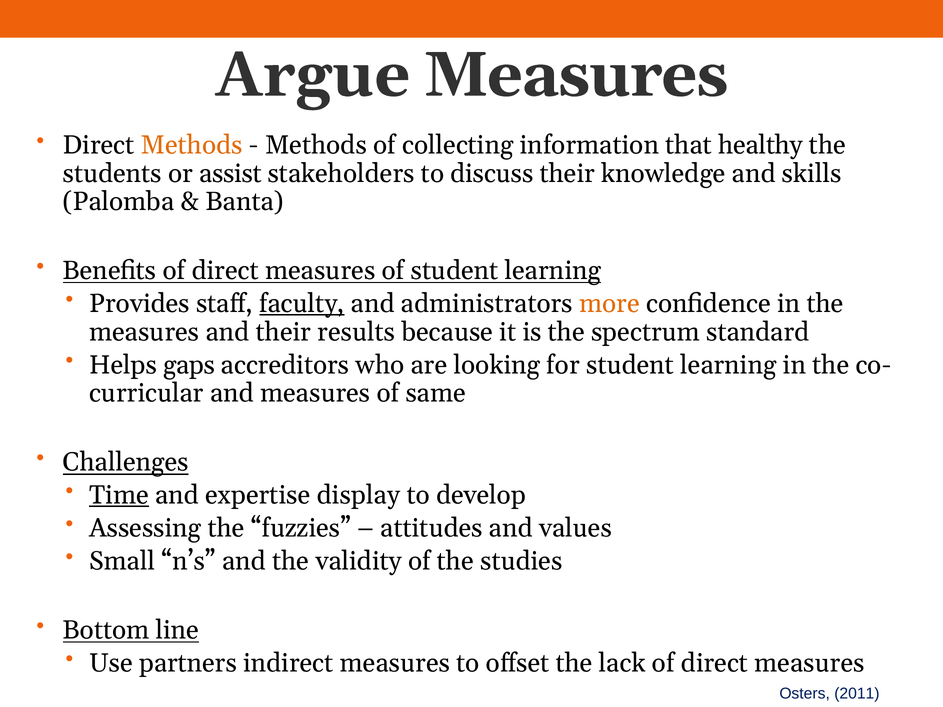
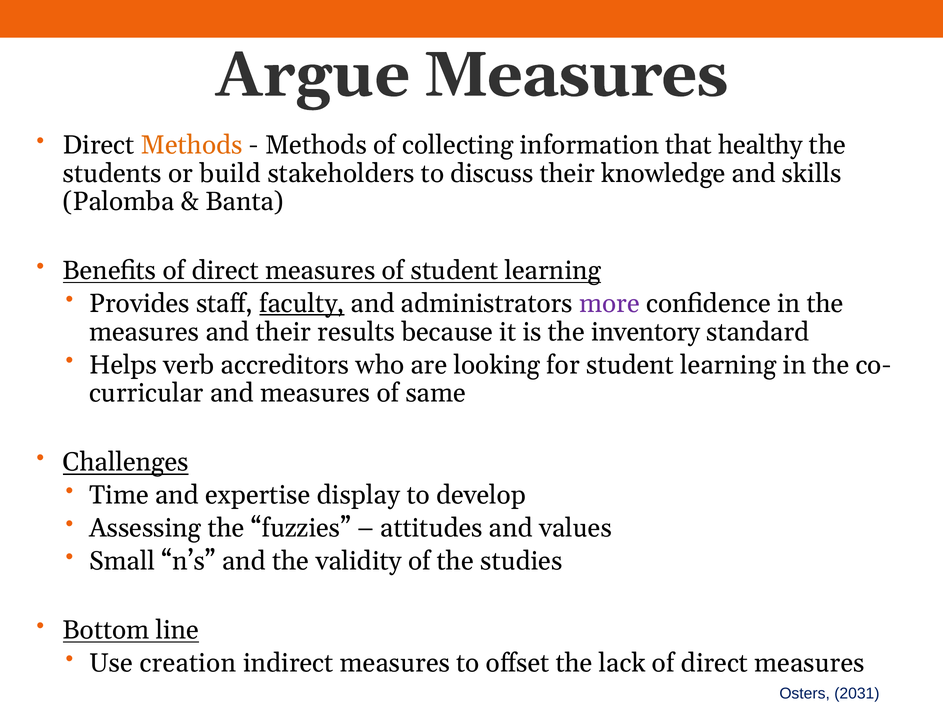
assist: assist -> build
more colour: orange -> purple
spectrum: spectrum -> inventory
gaps: gaps -> verb
Time underline: present -> none
partners: partners -> creation
2011: 2011 -> 2031
